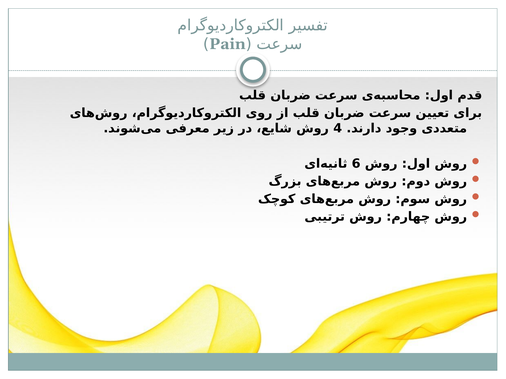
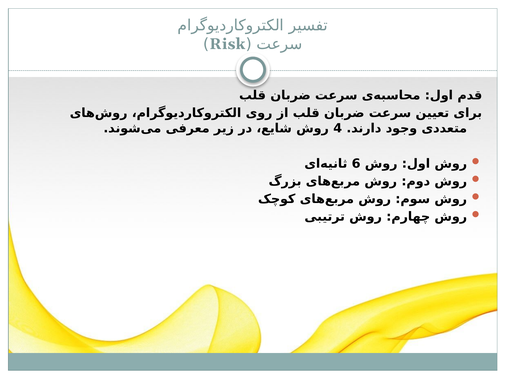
Pain: Pain -> Risk
